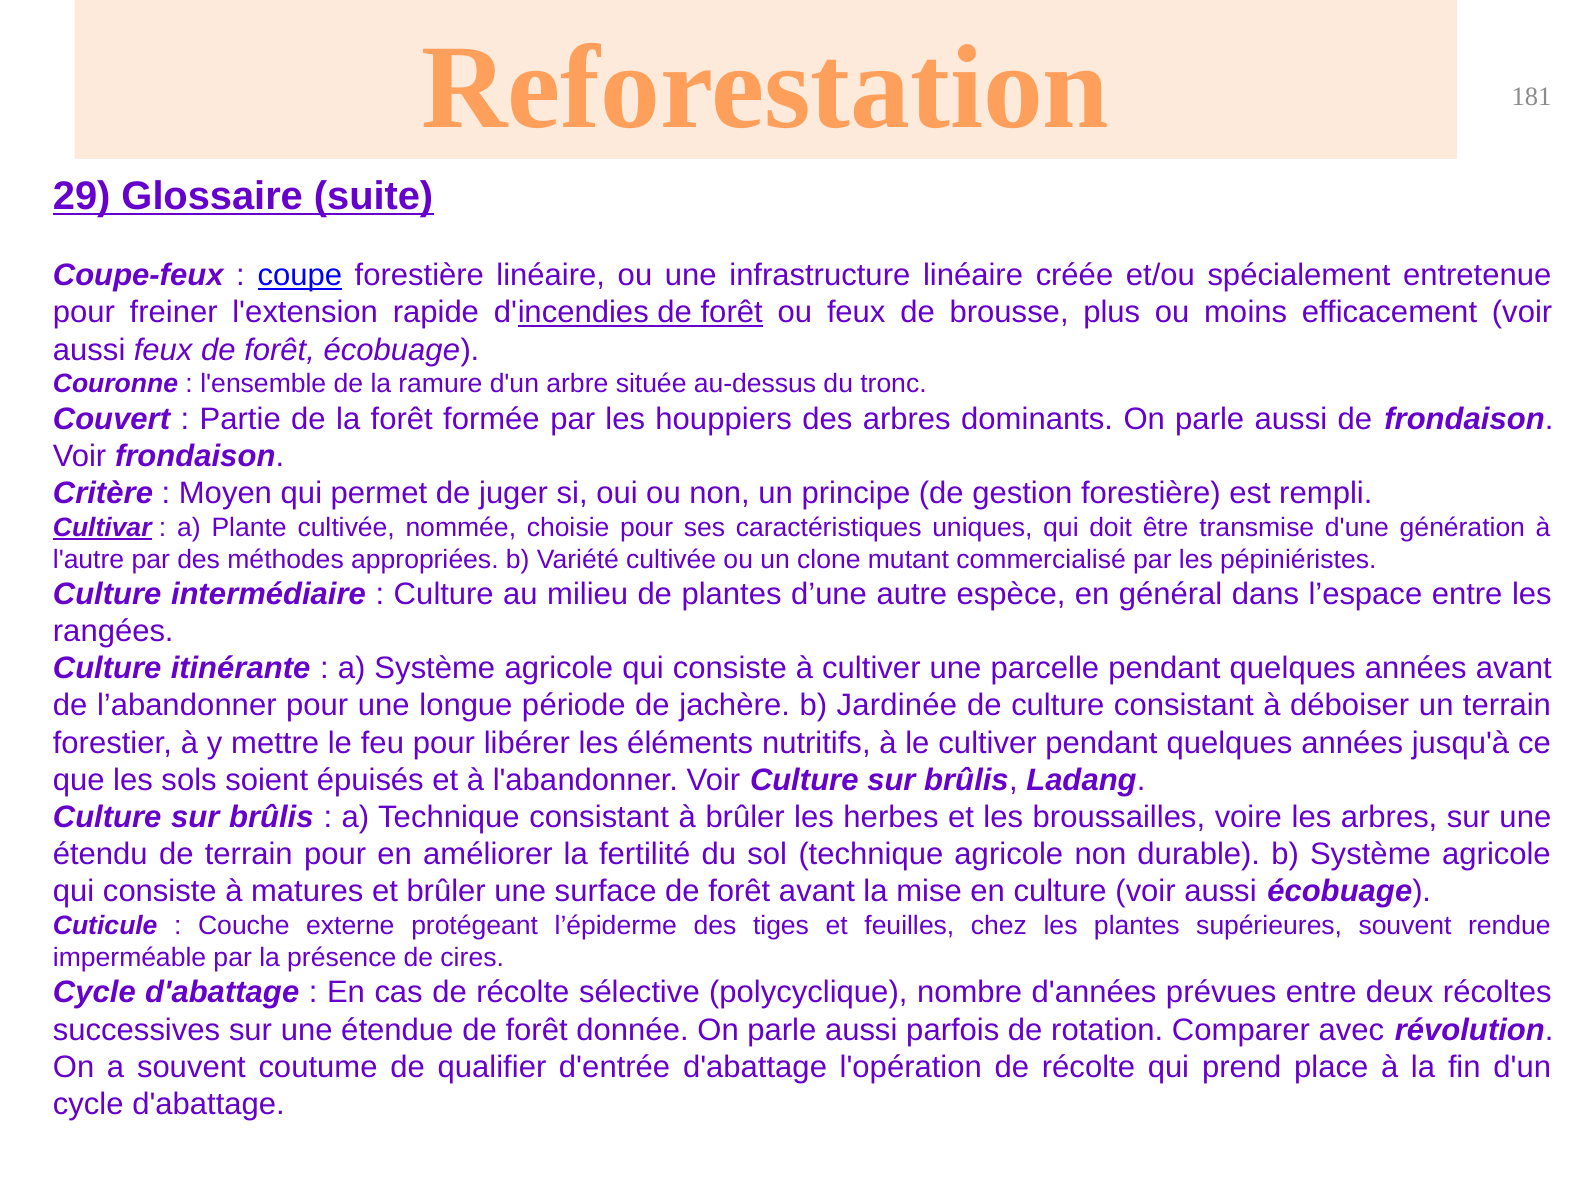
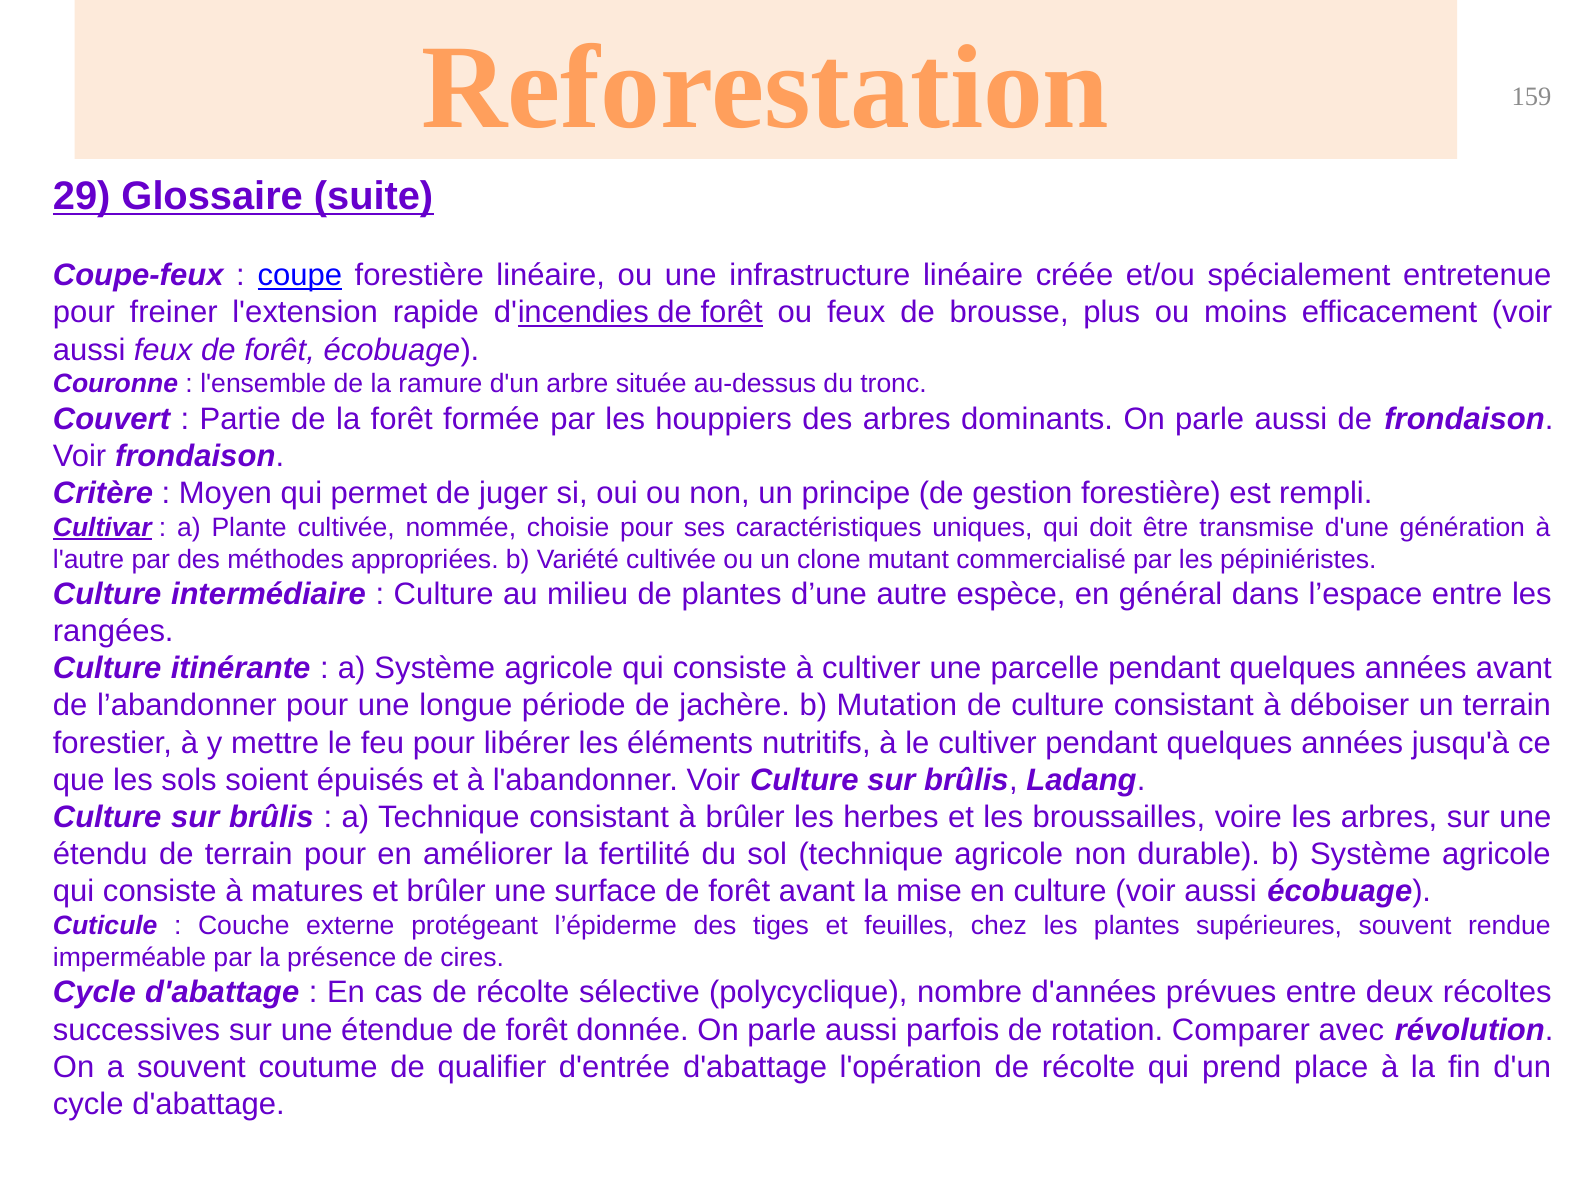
181: 181 -> 159
Jardinée: Jardinée -> Mutation
